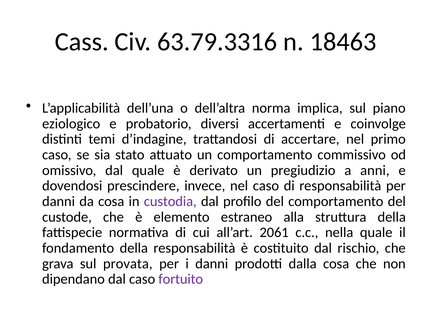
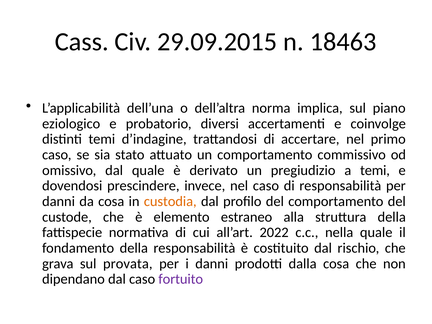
63.79.3316: 63.79.3316 -> 29.09.2015
a anni: anni -> temi
custodia colour: purple -> orange
2061: 2061 -> 2022
